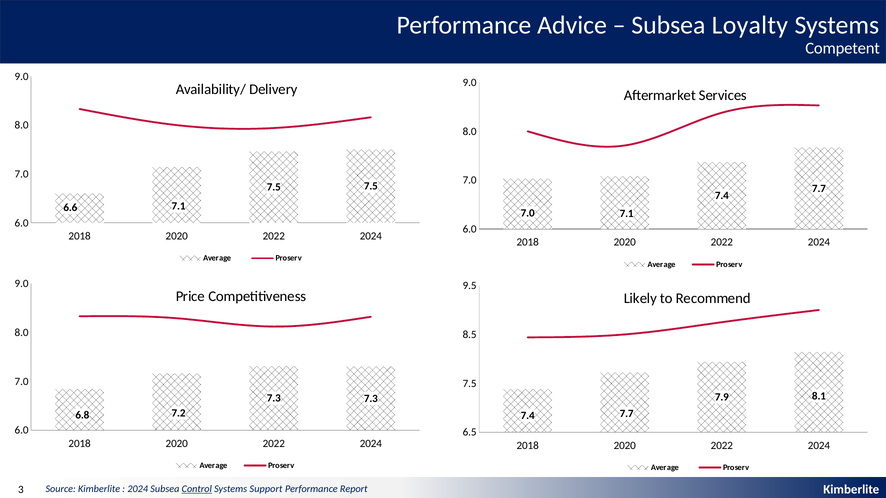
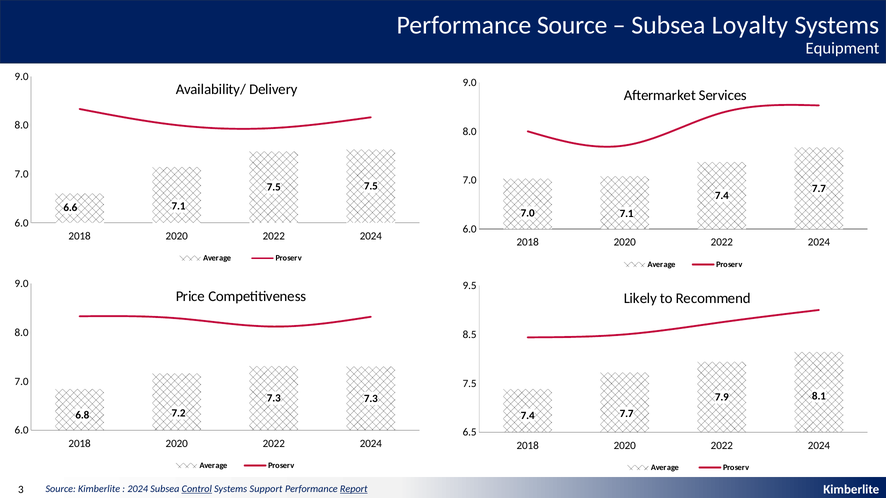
Performance Advice: Advice -> Source
Competent: Competent -> Equipment
Report underline: none -> present
